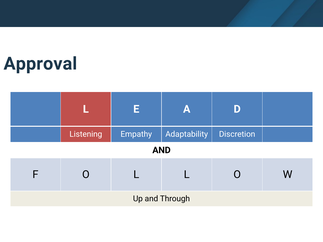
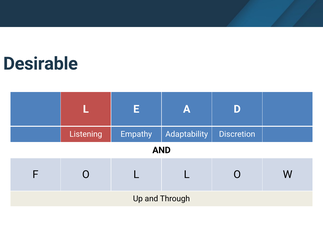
Approval: Approval -> Desirable
